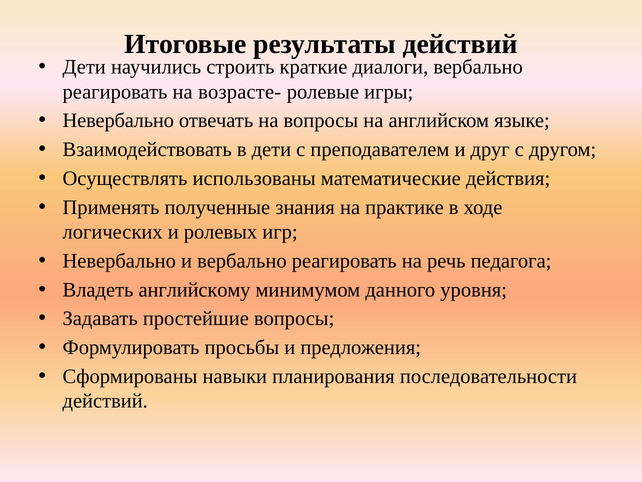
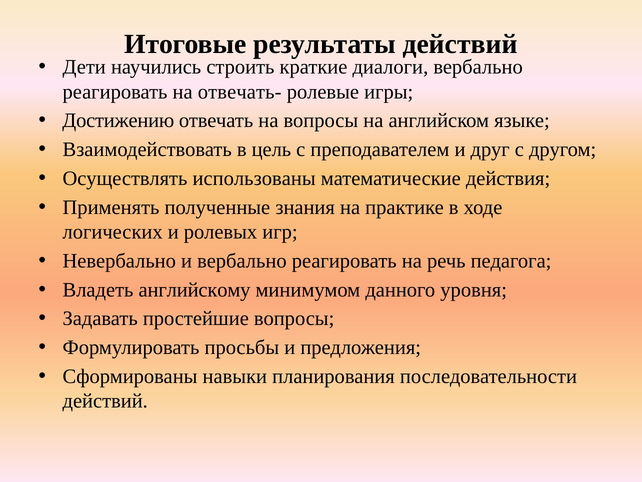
возрасте-: возрасте- -> отвечать-
Невербально at (118, 121): Невербально -> Достижению
в дети: дети -> цель
